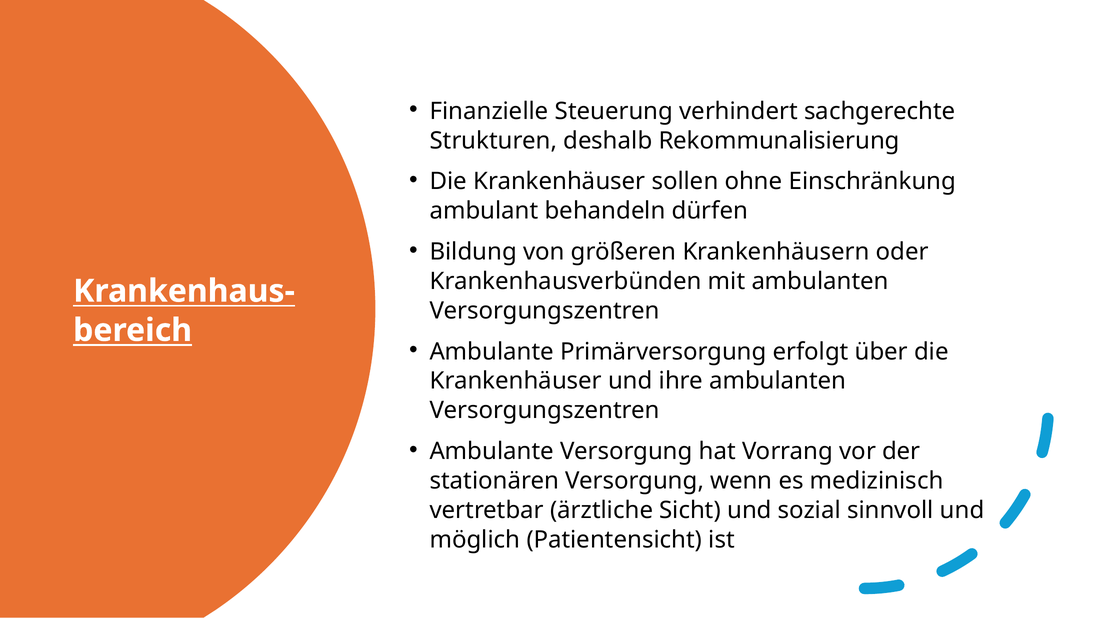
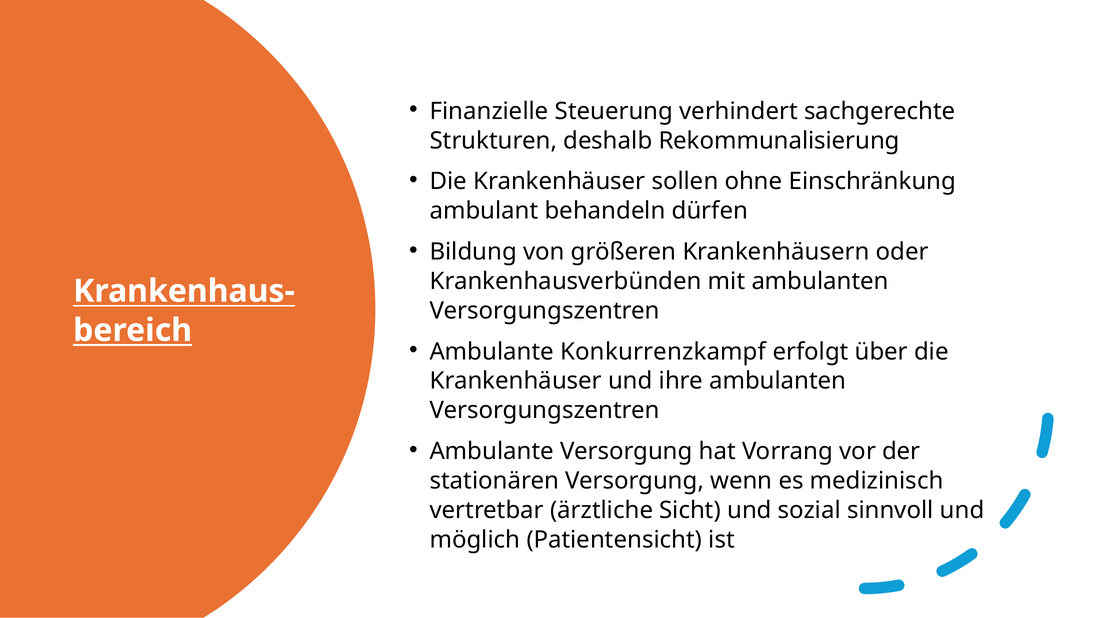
Primärversorgung: Primärversorgung -> Konkurrenzkampf
